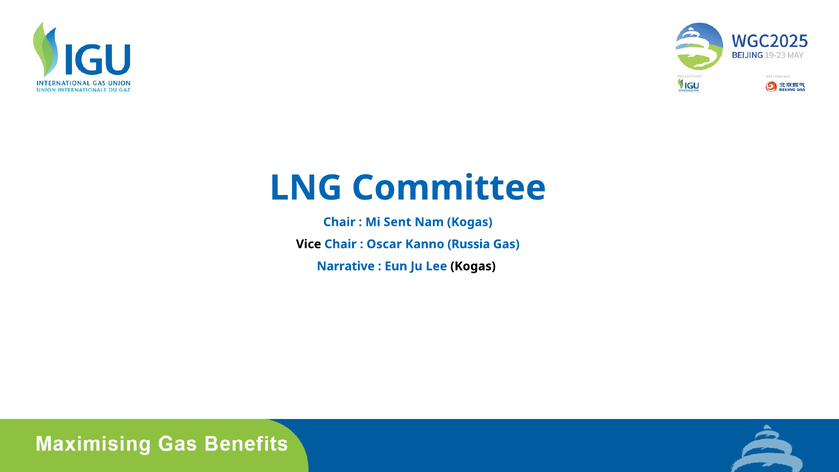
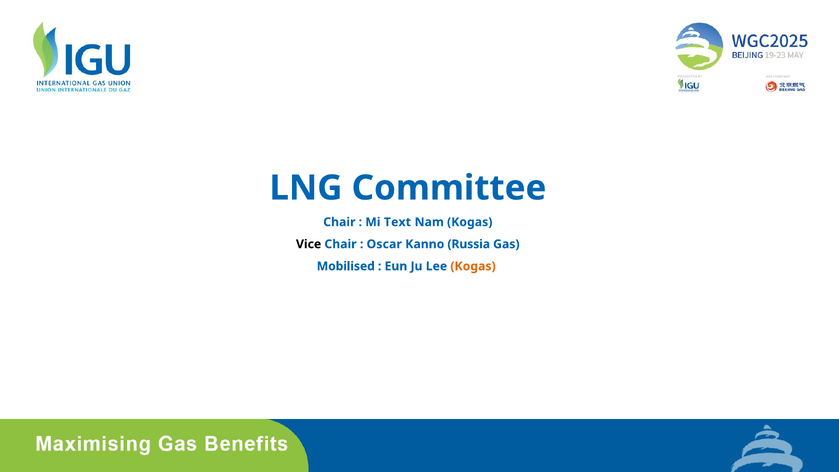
Sent: Sent -> Text
Narrative: Narrative -> Mobilised
Kogas at (473, 266) colour: black -> orange
